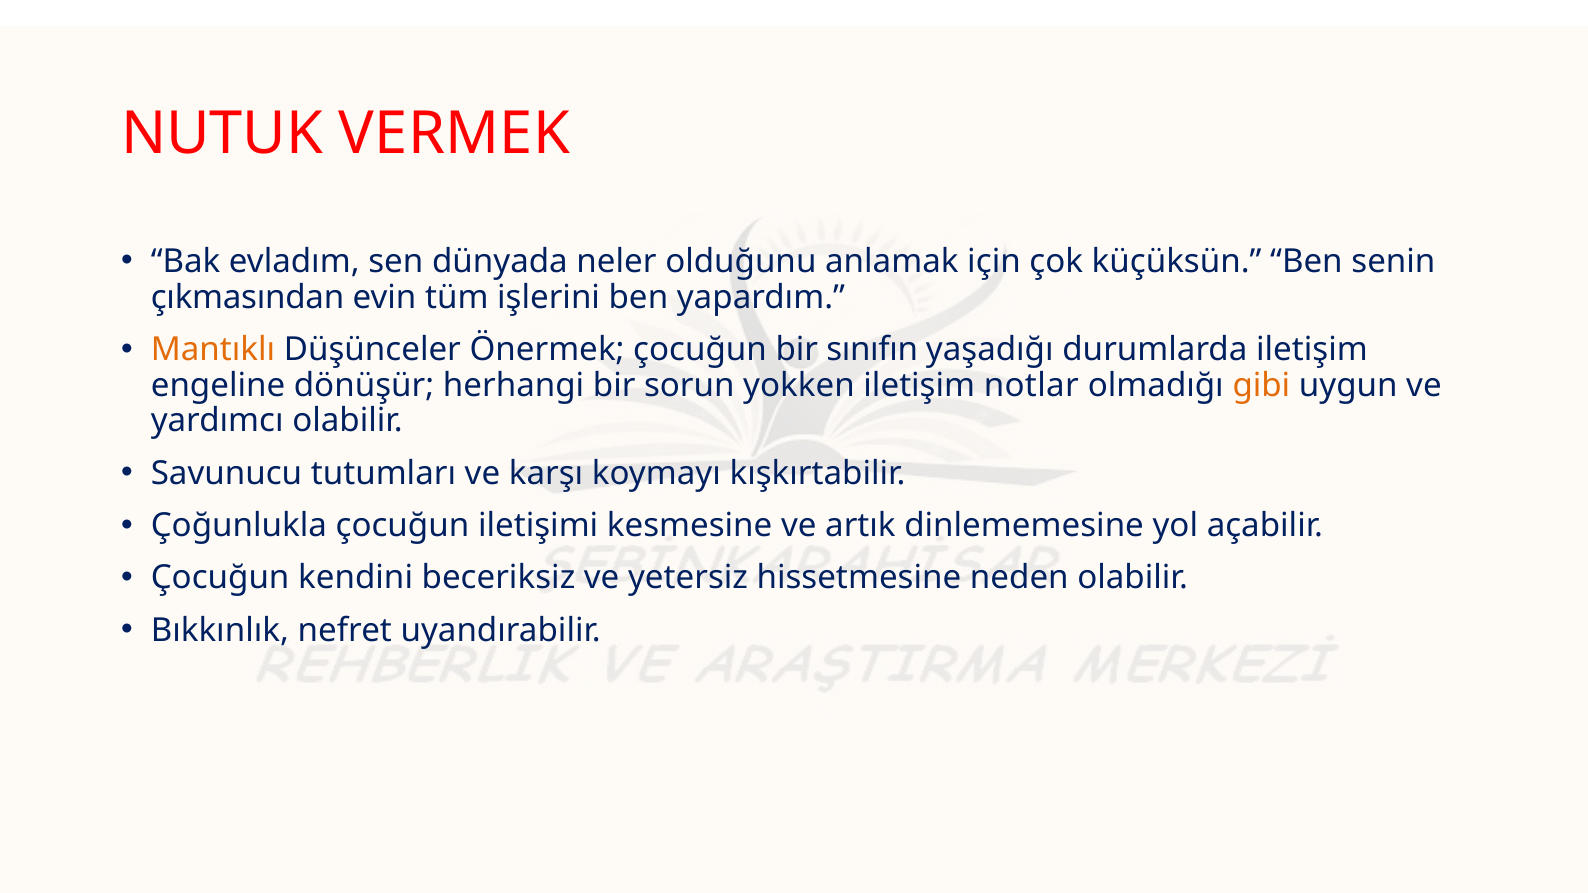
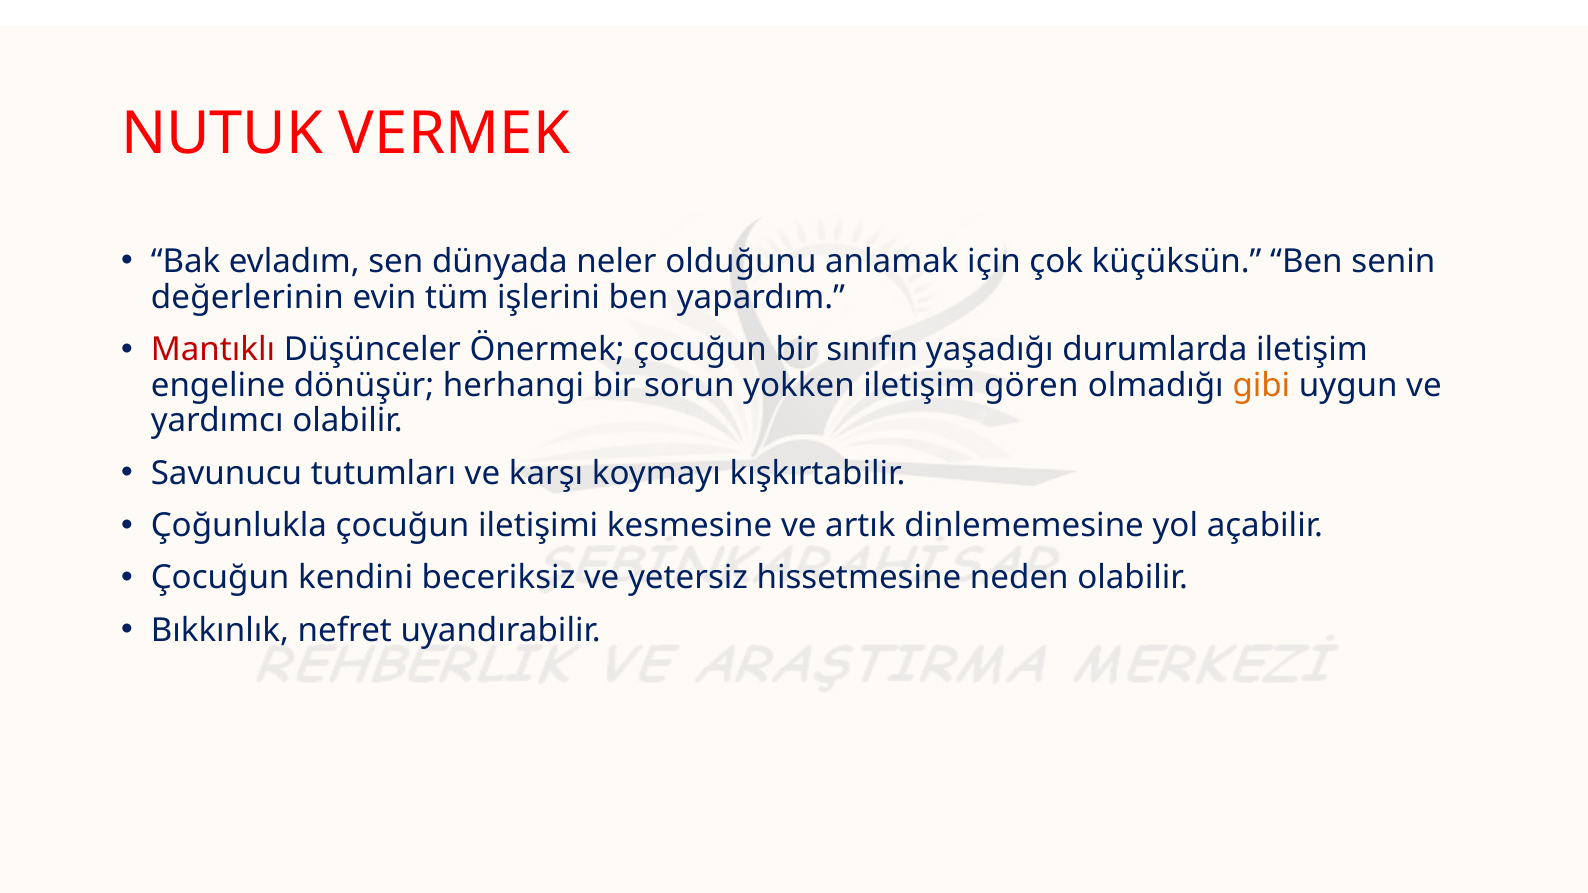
çıkmasından: çıkmasından -> değerlerinin
Mantıklı colour: orange -> red
notlar: notlar -> gören
